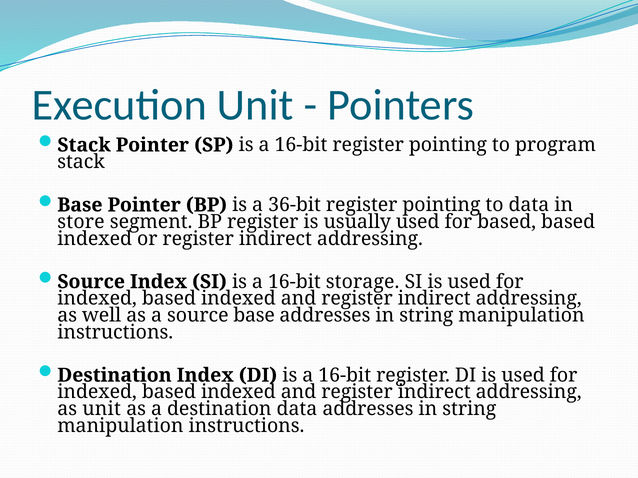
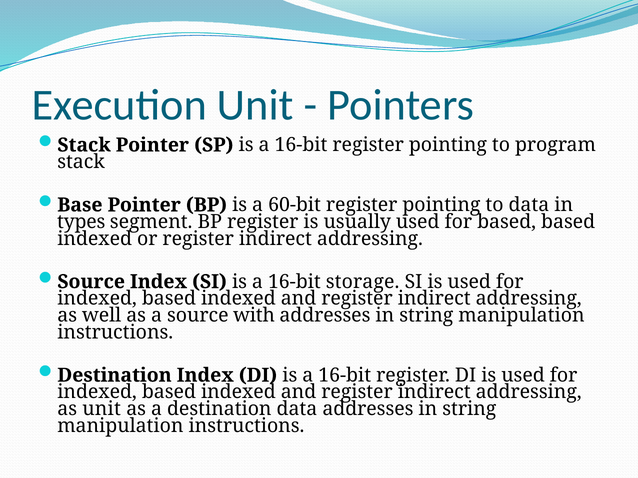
36-bit: 36-bit -> 60-bit
store: store -> types
source base: base -> with
